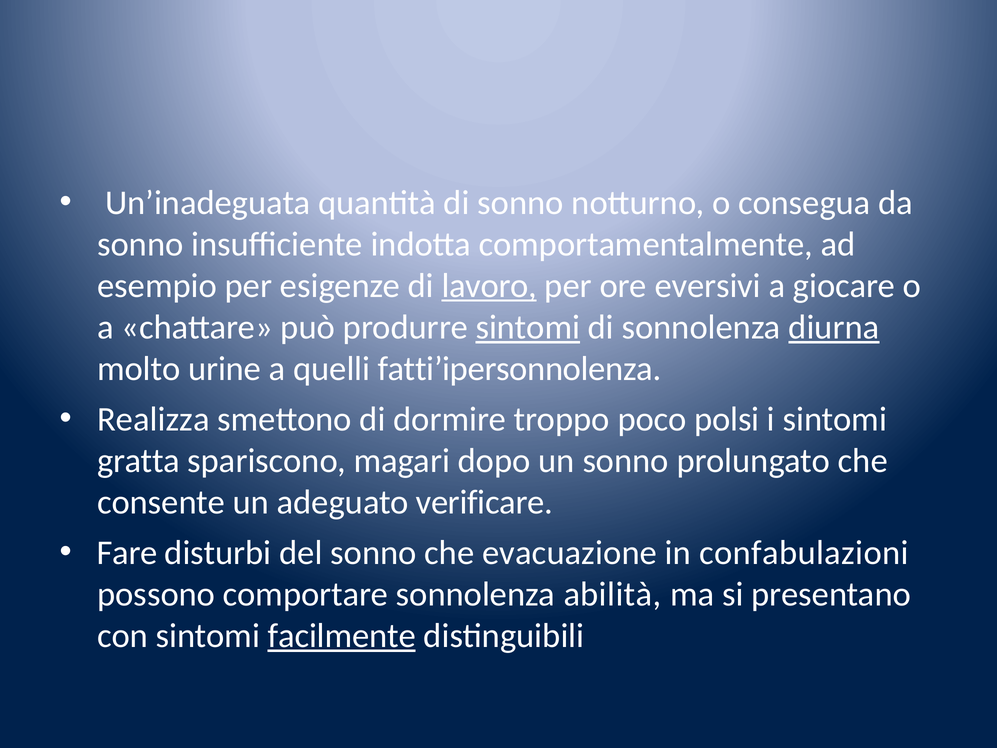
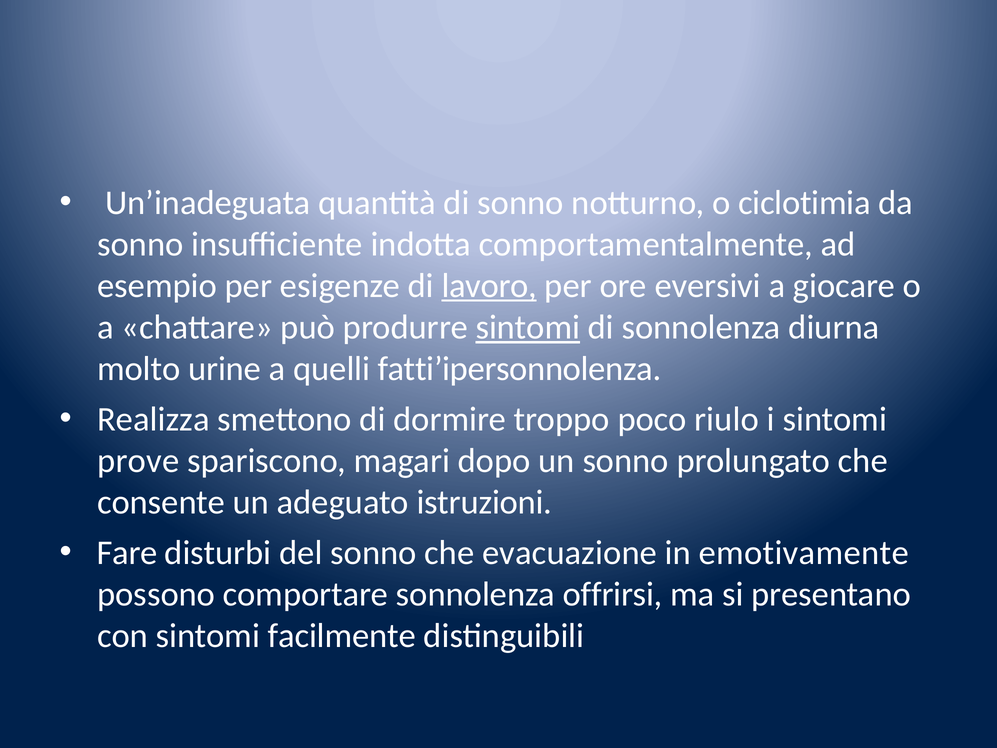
consegua: consegua -> ciclotimia
diurna underline: present -> none
polsi: polsi -> riulo
gratta: gratta -> prove
verificare: verificare -> istruzioni
confabulazioni: confabulazioni -> emotivamente
abilità: abilità -> offrirsi
facilmente underline: present -> none
